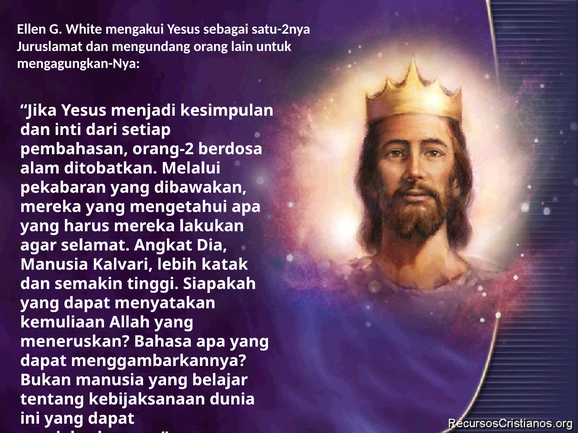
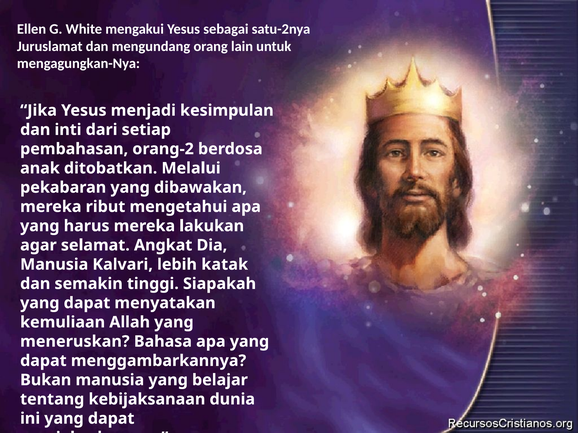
alam: alam -> anak
mereka yang: yang -> ribut
